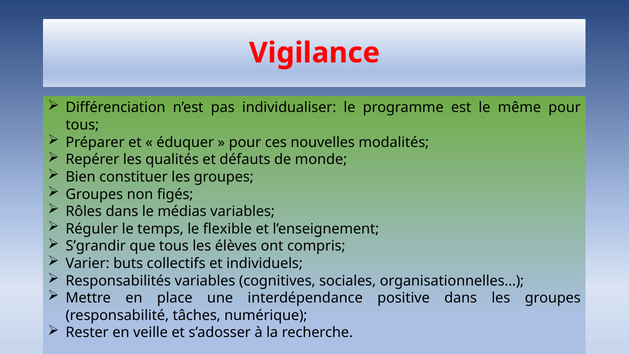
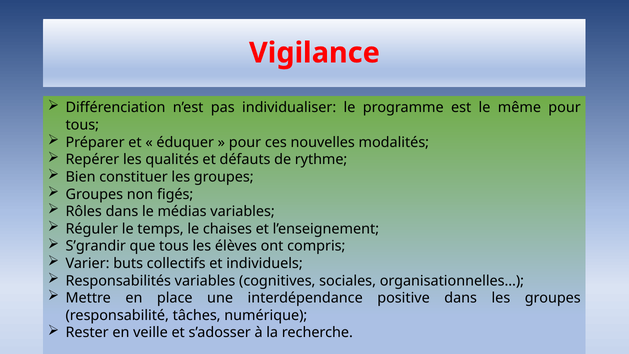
monde: monde -> rythme
flexible: flexible -> chaises
